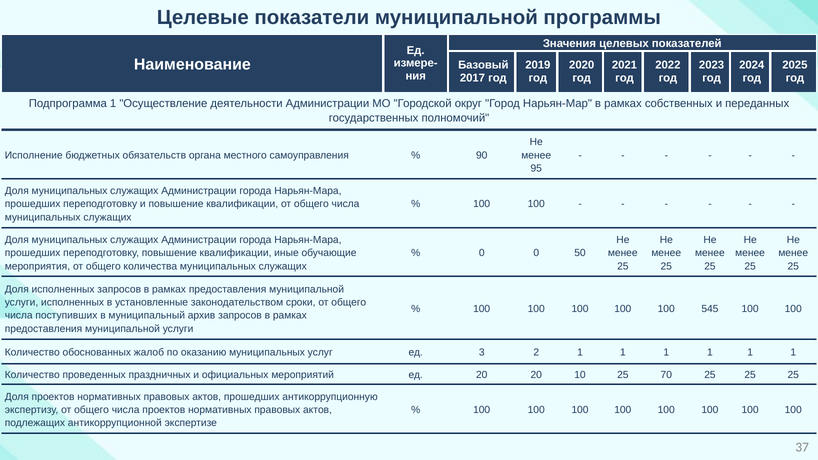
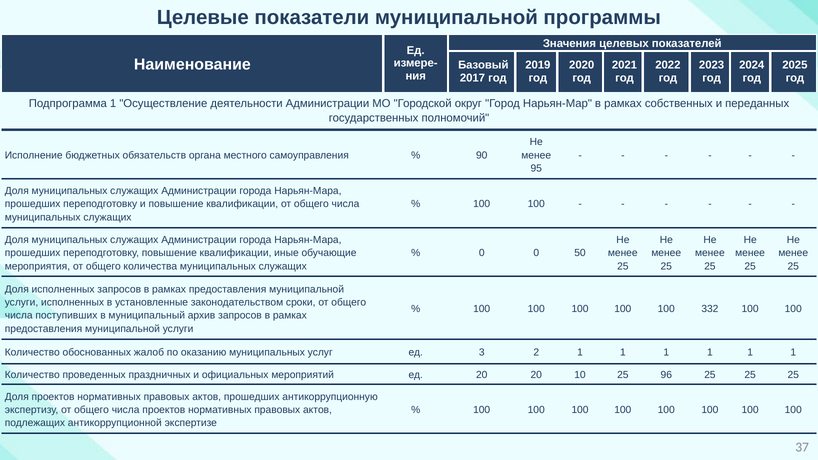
545: 545 -> 332
70: 70 -> 96
